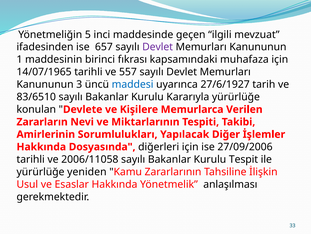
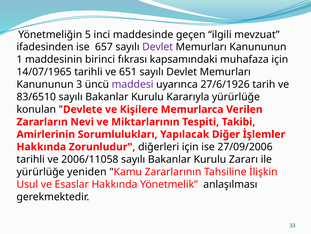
557: 557 -> 651
maddesi colour: blue -> purple
27/6/1927: 27/6/1927 -> 27/6/1926
Dosyasında: Dosyasında -> Zorunludur
Tespit: Tespit -> Zararı
